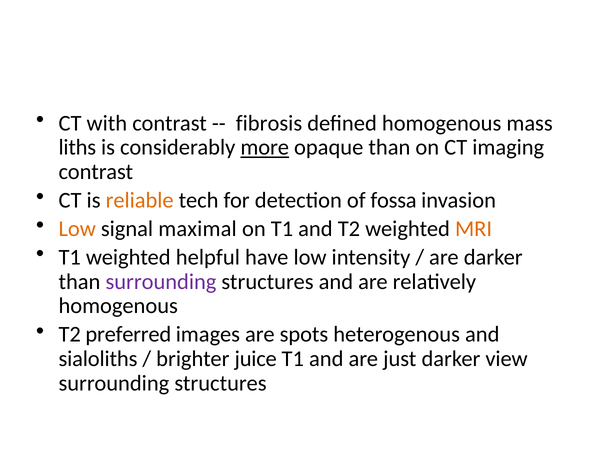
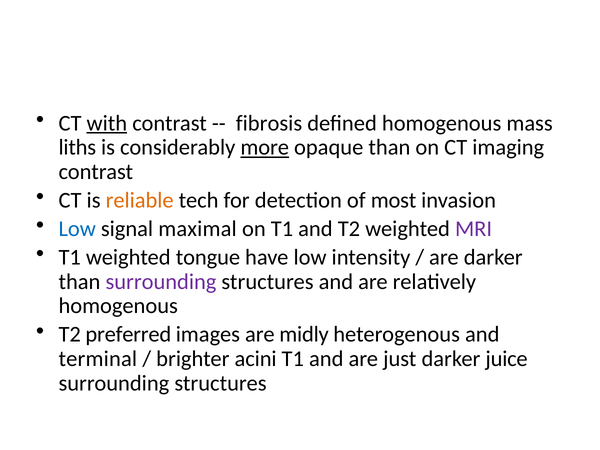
with underline: none -> present
fossa: fossa -> most
Low at (77, 229) colour: orange -> blue
MRI colour: orange -> purple
helpful: helpful -> tongue
spots: spots -> midly
sialoliths: sialoliths -> terminal
juice: juice -> acini
view: view -> juice
